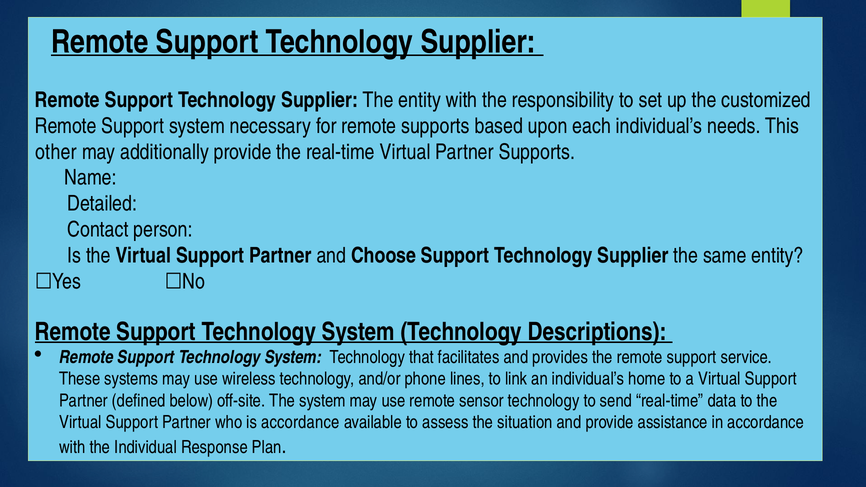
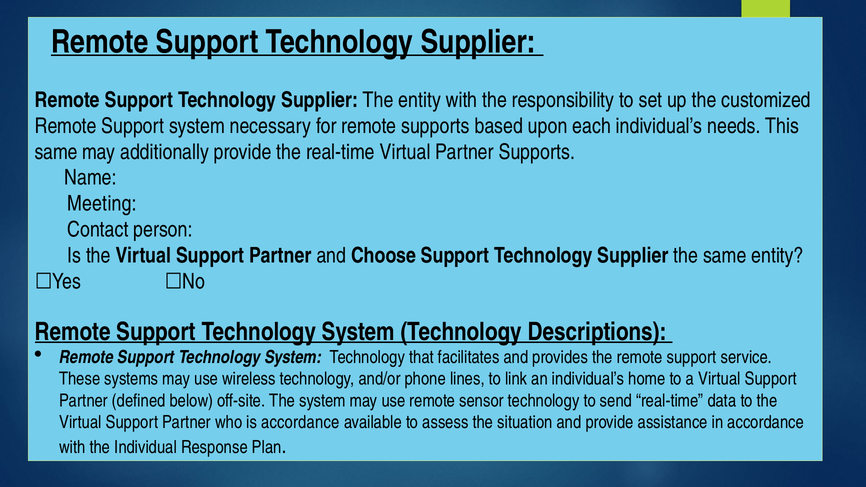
other at (56, 152): other -> same
Detailed: Detailed -> Meeting
